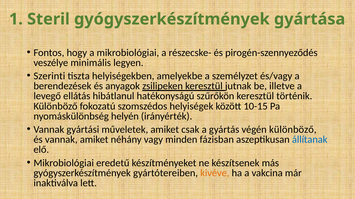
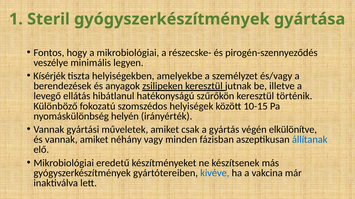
Szerinti: Szerinti -> Kísérjék
végén különböző: különböző -> elkülönítve
kivéve colour: orange -> blue
